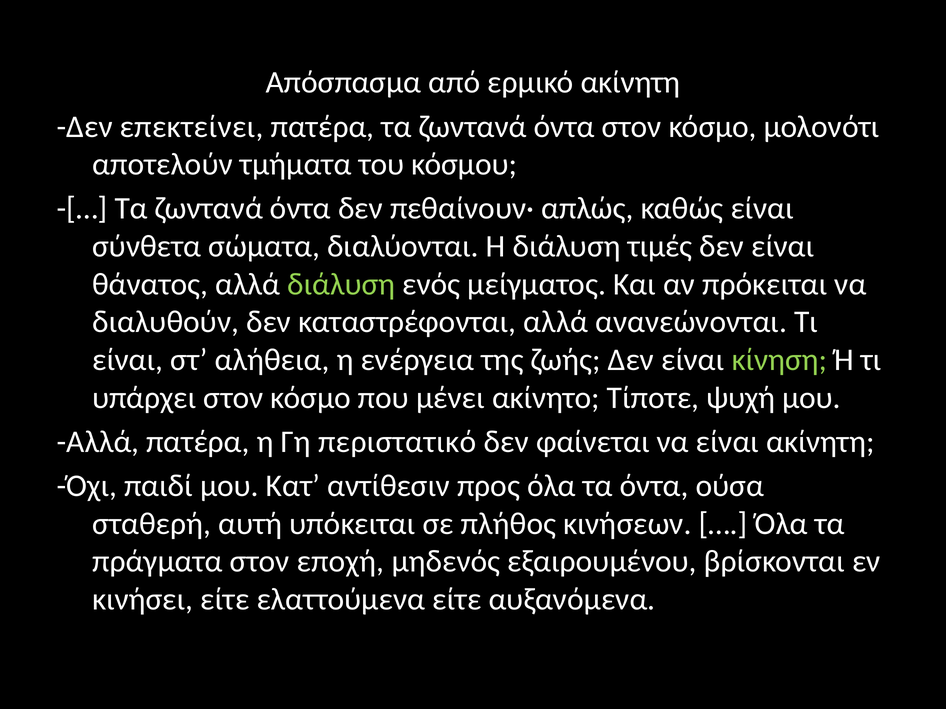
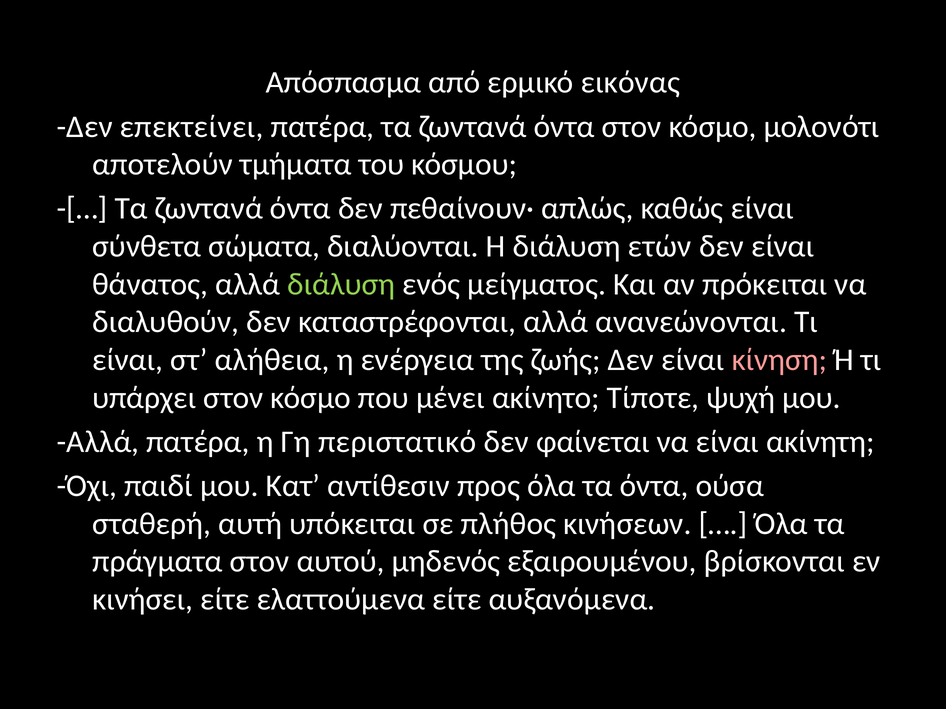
ερμικό ακίνητη: ακίνητη -> εικόνας
τιμές: τιμές -> ετών
κίνηση colour: light green -> pink
εποχή: εποχή -> αυτού
